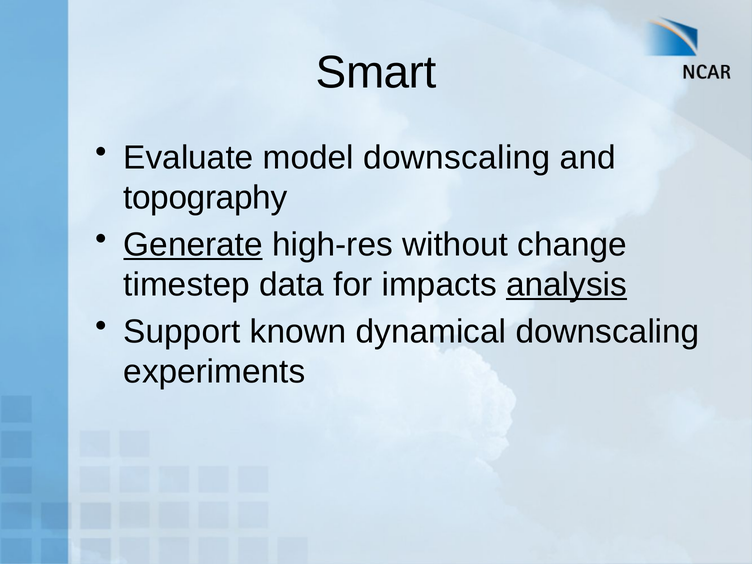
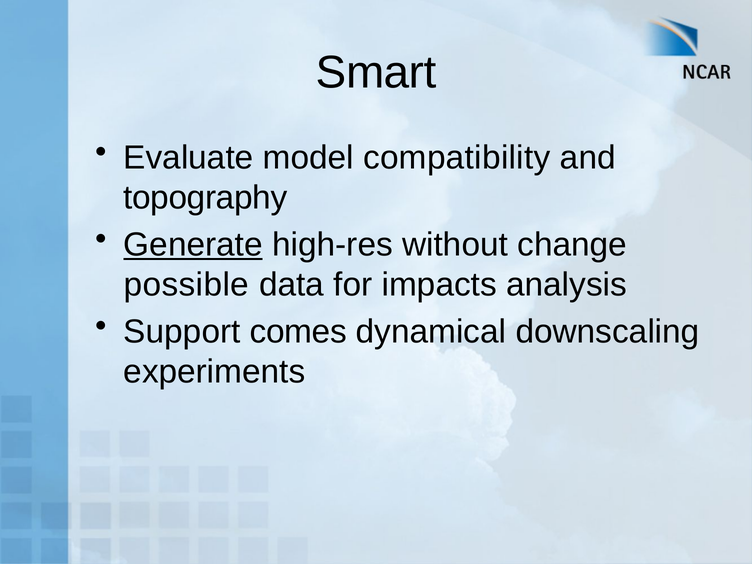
model downscaling: downscaling -> compatibility
timestep: timestep -> possible
analysis underline: present -> none
known: known -> comes
